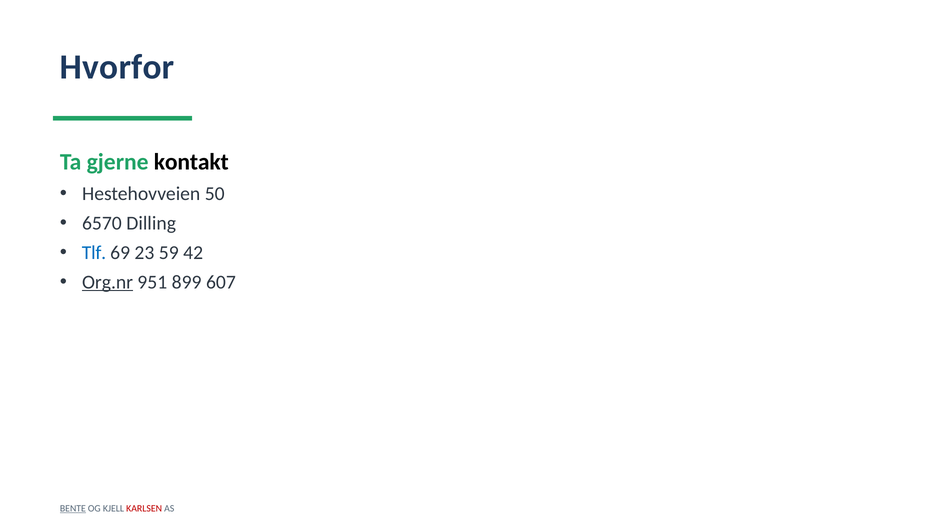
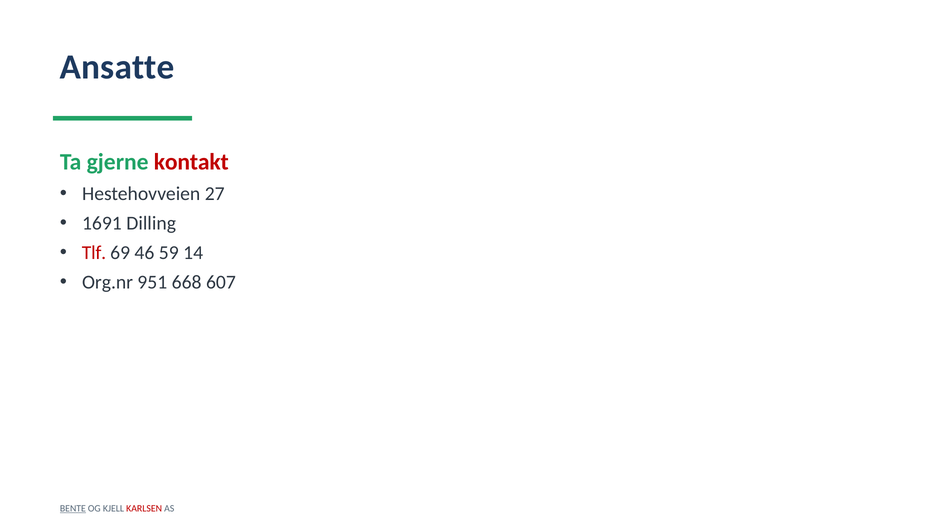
Hvorfor: Hvorfor -> Ansatte
kontakt colour: black -> red
50: 50 -> 27
6570: 6570 -> 1691
Tlf colour: blue -> red
23: 23 -> 46
42: 42 -> 14
Org.nr underline: present -> none
899: 899 -> 668
